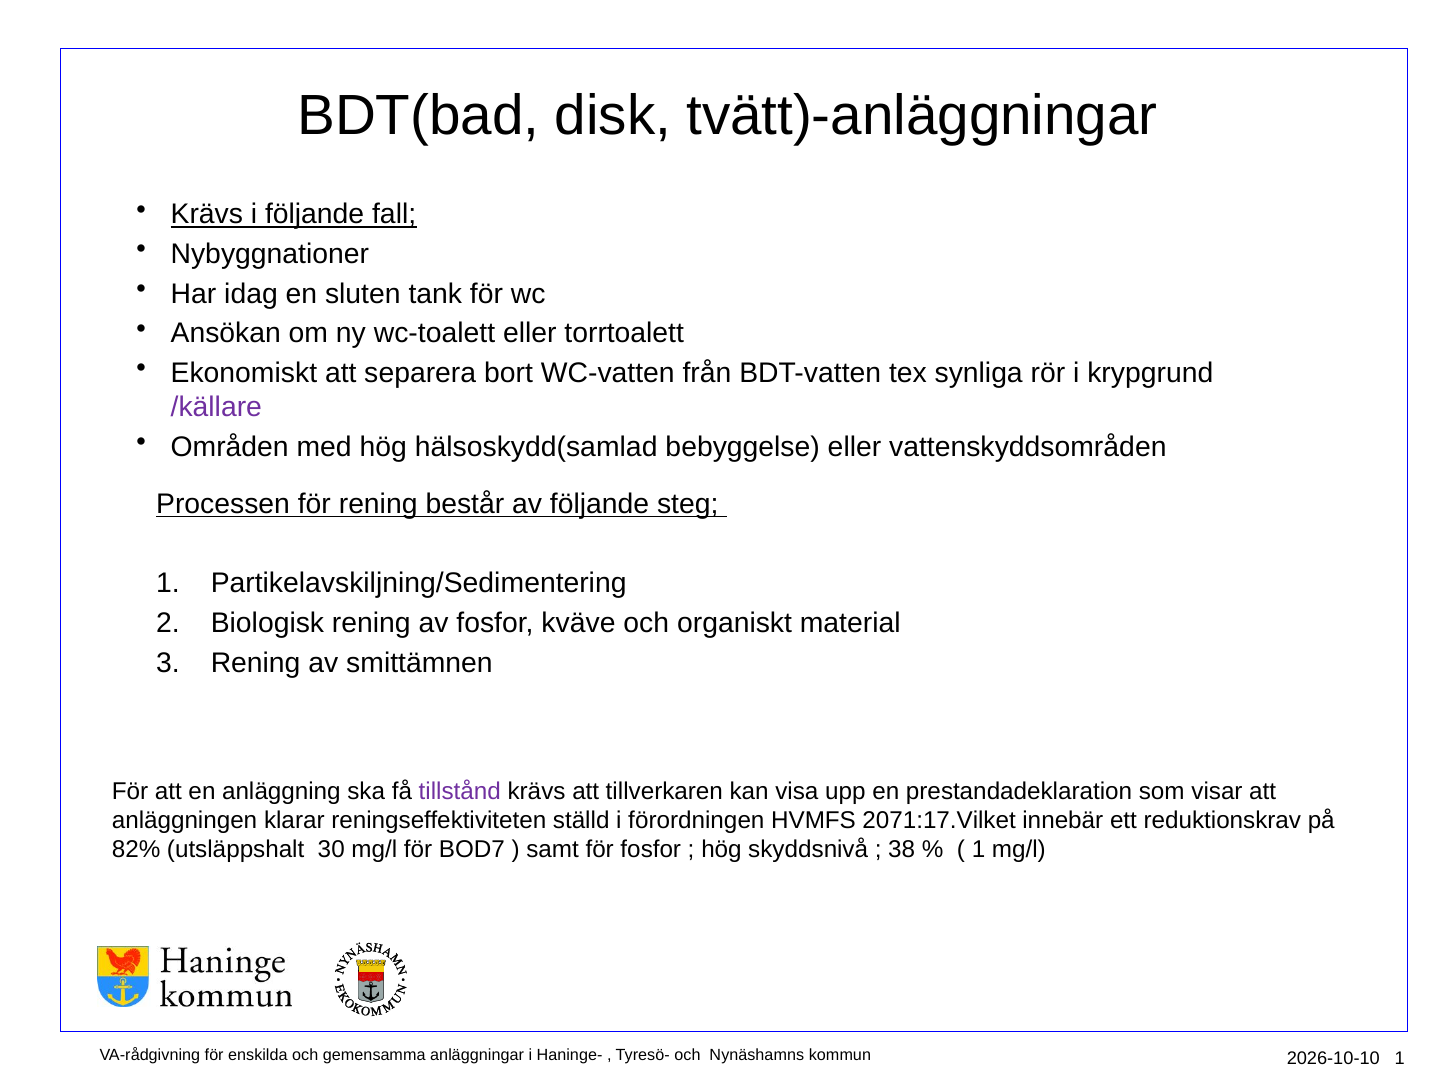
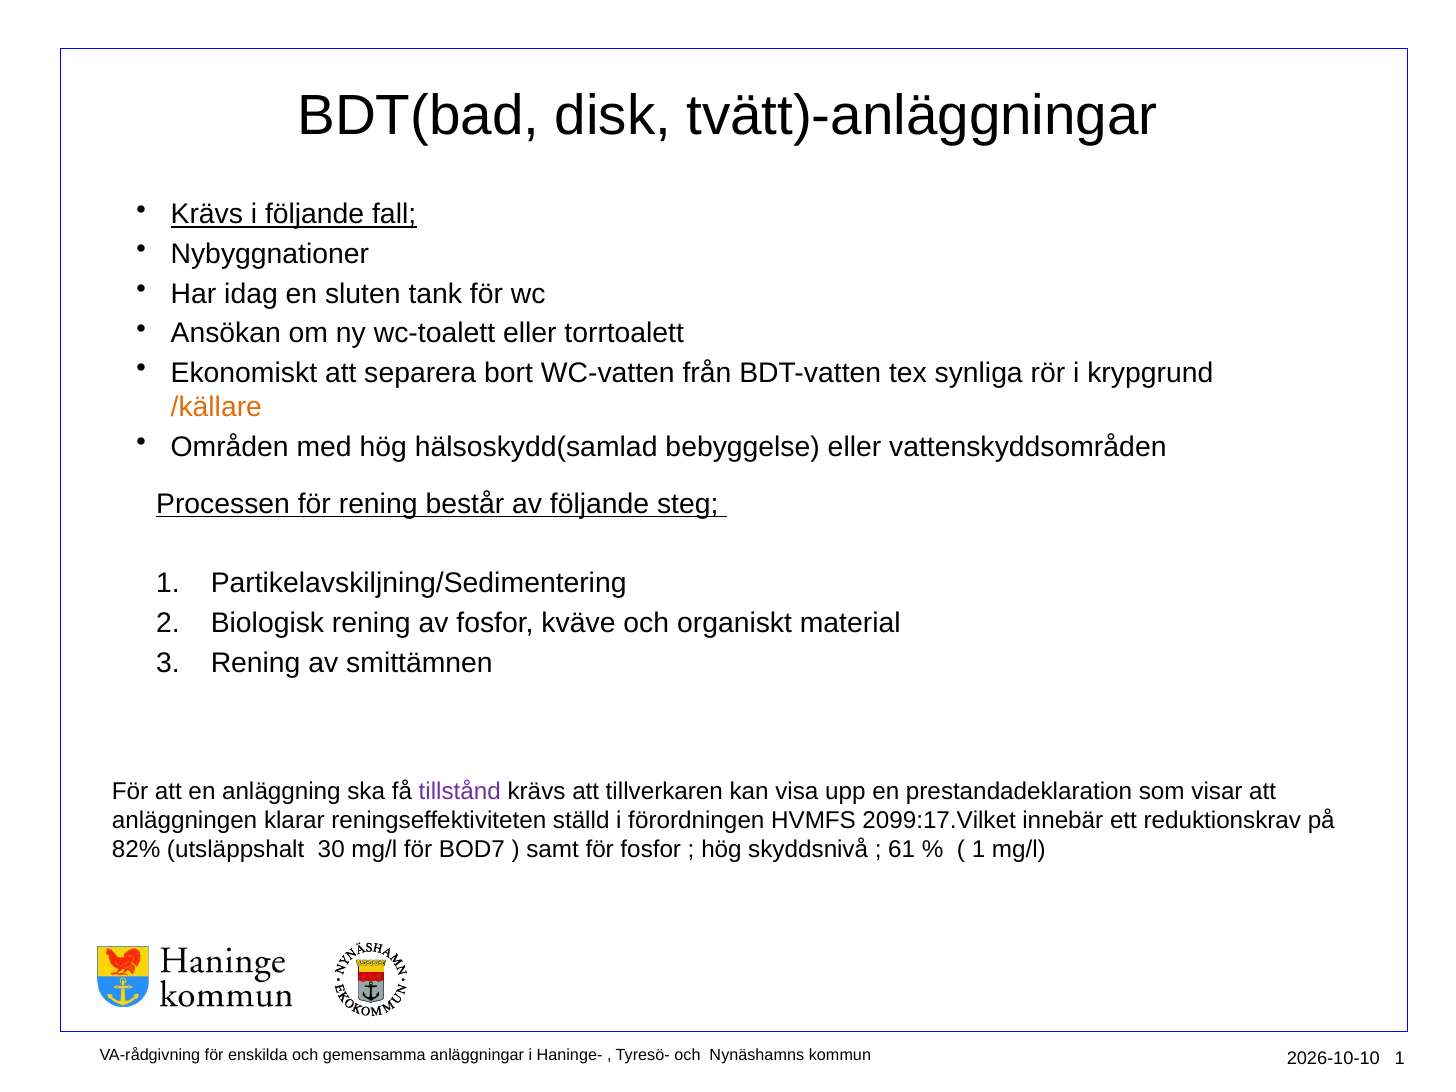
/källare colour: purple -> orange
2071:17.Vilket: 2071:17.Vilket -> 2099:17.Vilket
38: 38 -> 61
